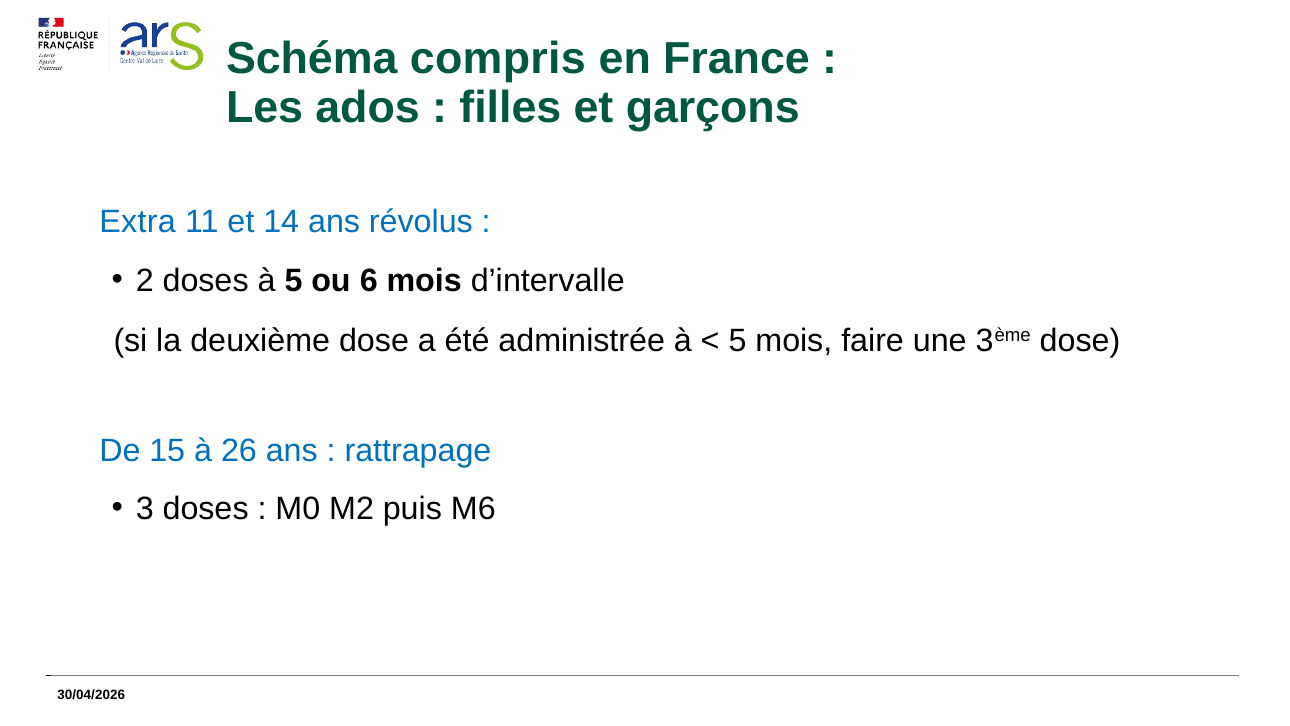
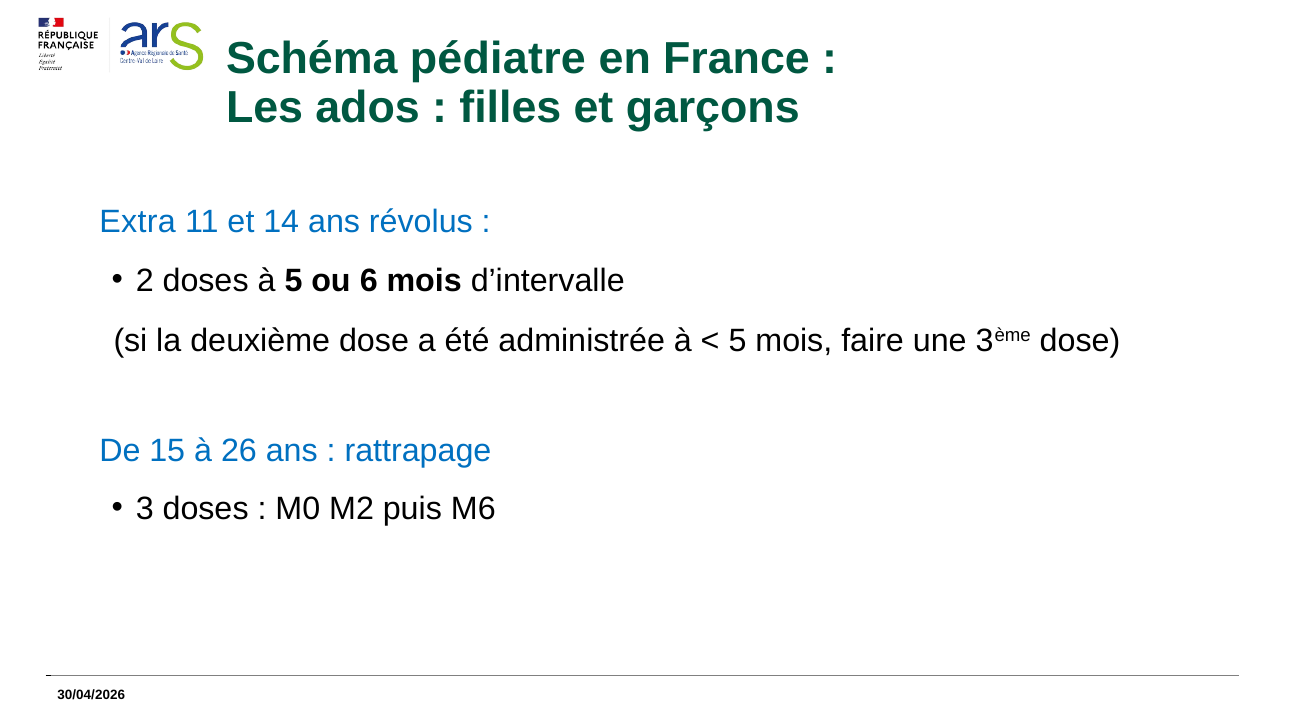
compris: compris -> pédiatre
